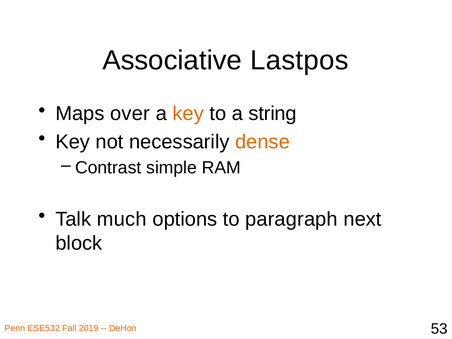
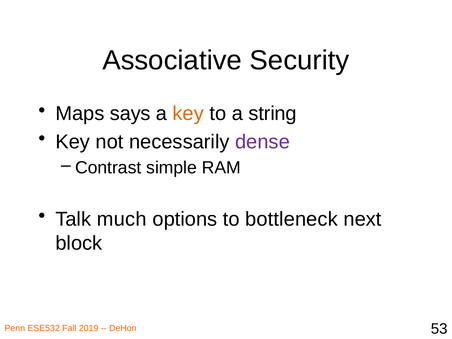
Lastpos: Lastpos -> Security
over: over -> says
dense colour: orange -> purple
paragraph: paragraph -> bottleneck
